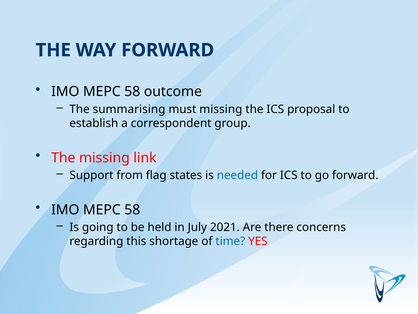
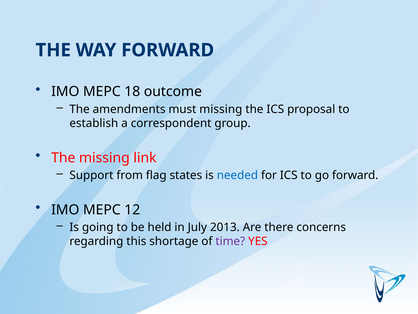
58 at (132, 92): 58 -> 18
summarising: summarising -> amendments
58 at (132, 210): 58 -> 12
2021: 2021 -> 2013
time colour: blue -> purple
